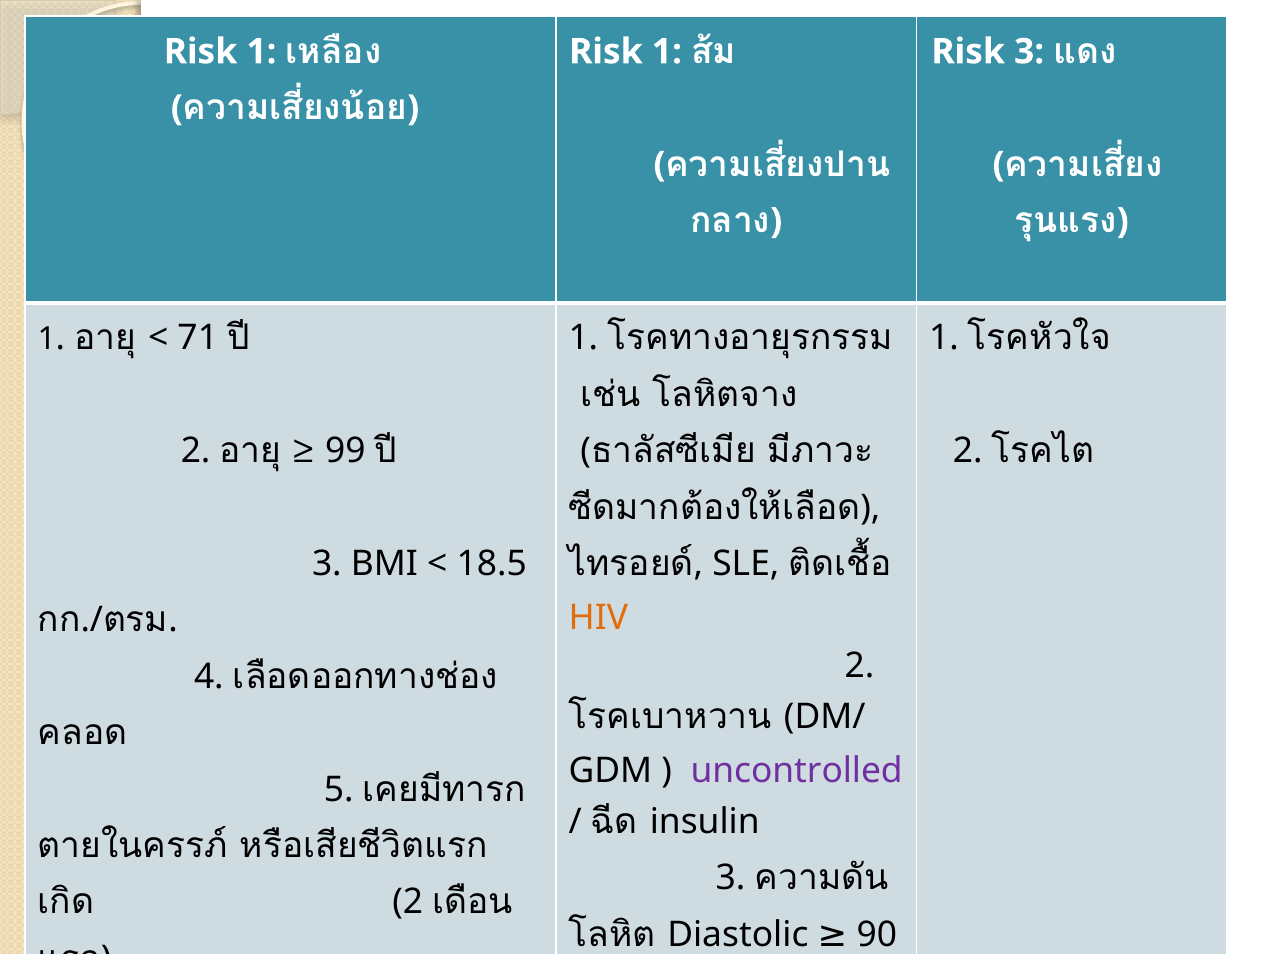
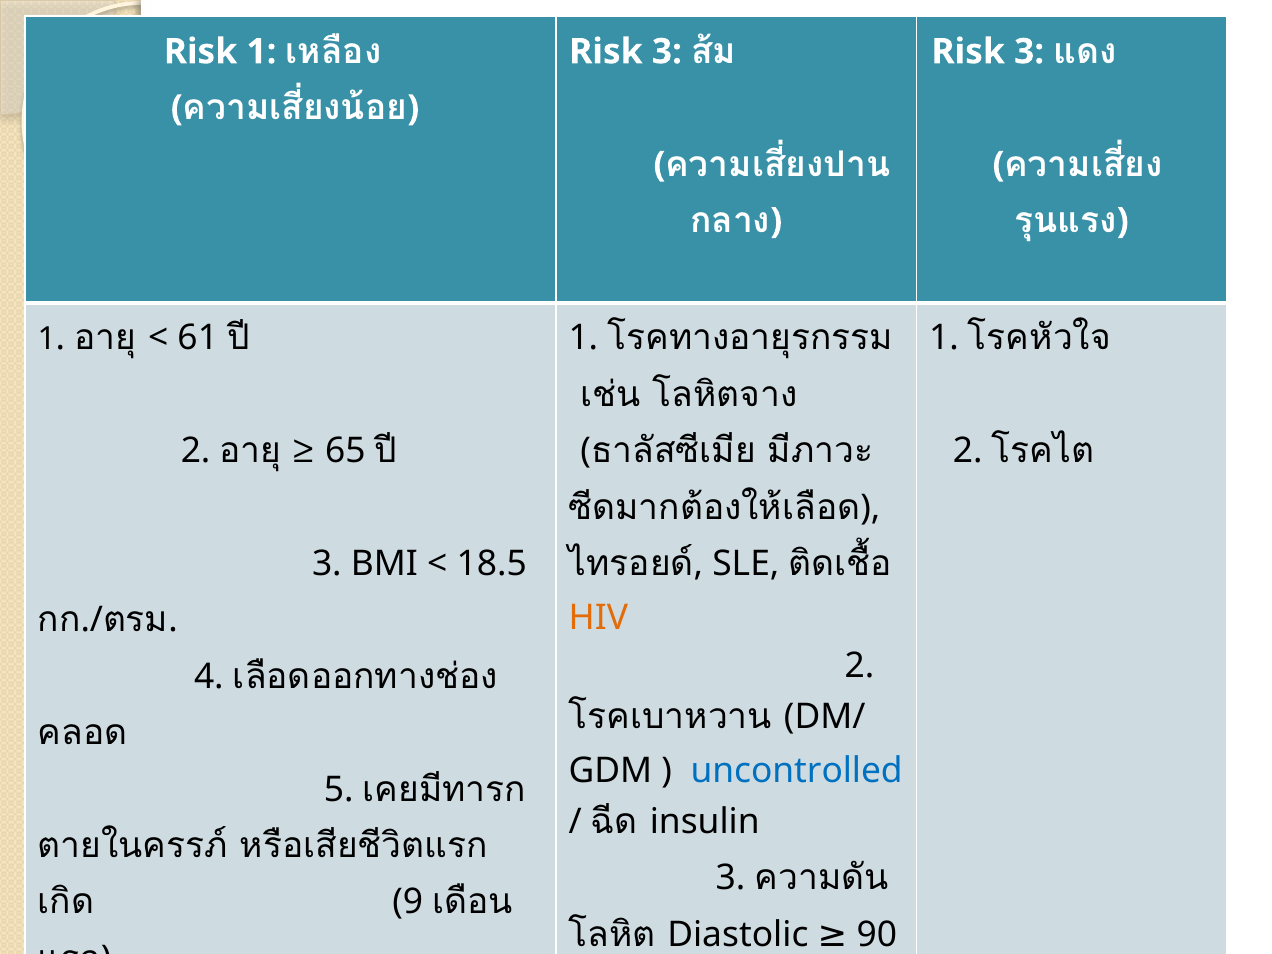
1 at (667, 52): 1 -> 3
71: 71 -> 61
99: 99 -> 65
uncontrolled colour: purple -> blue
2 at (408, 902): 2 -> 9
